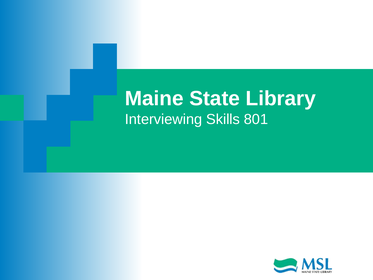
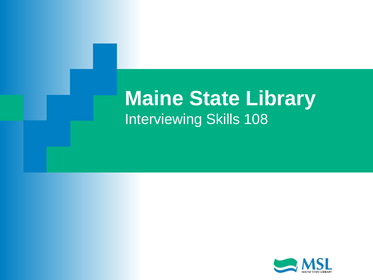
801: 801 -> 108
